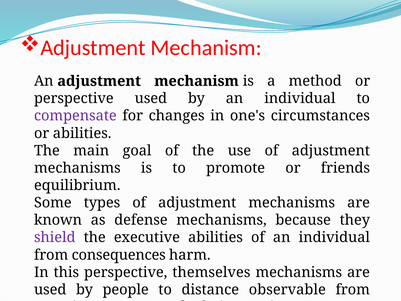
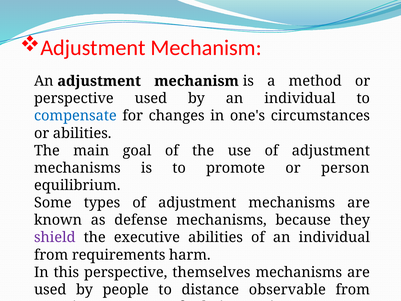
compensate colour: purple -> blue
friends: friends -> person
consequences: consequences -> requirements
